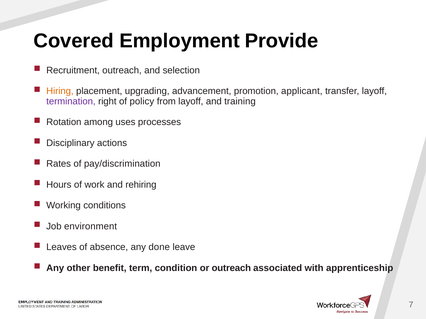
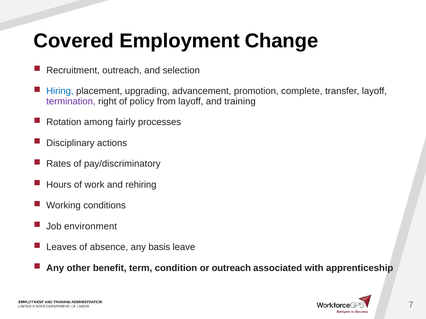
Provide: Provide -> Change
Hiring colour: orange -> blue
applicant: applicant -> complete
uses: uses -> fairly
pay/discrimination: pay/discrimination -> pay/discriminatory
done: done -> basis
